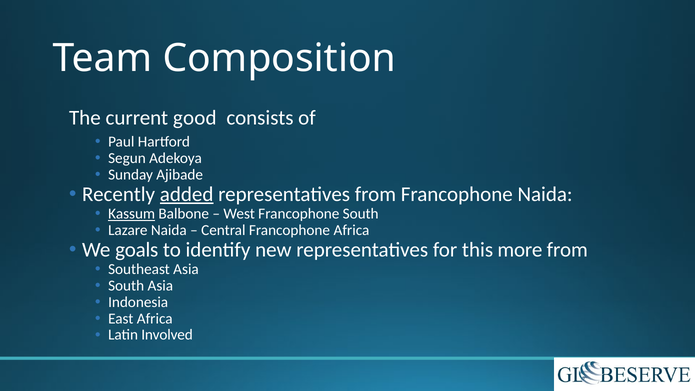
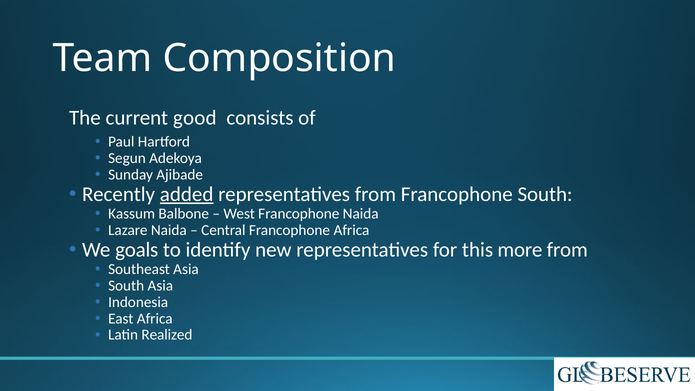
Francophone Naida: Naida -> South
Kassum underline: present -> none
Francophone South: South -> Naida
Involved: Involved -> Realized
